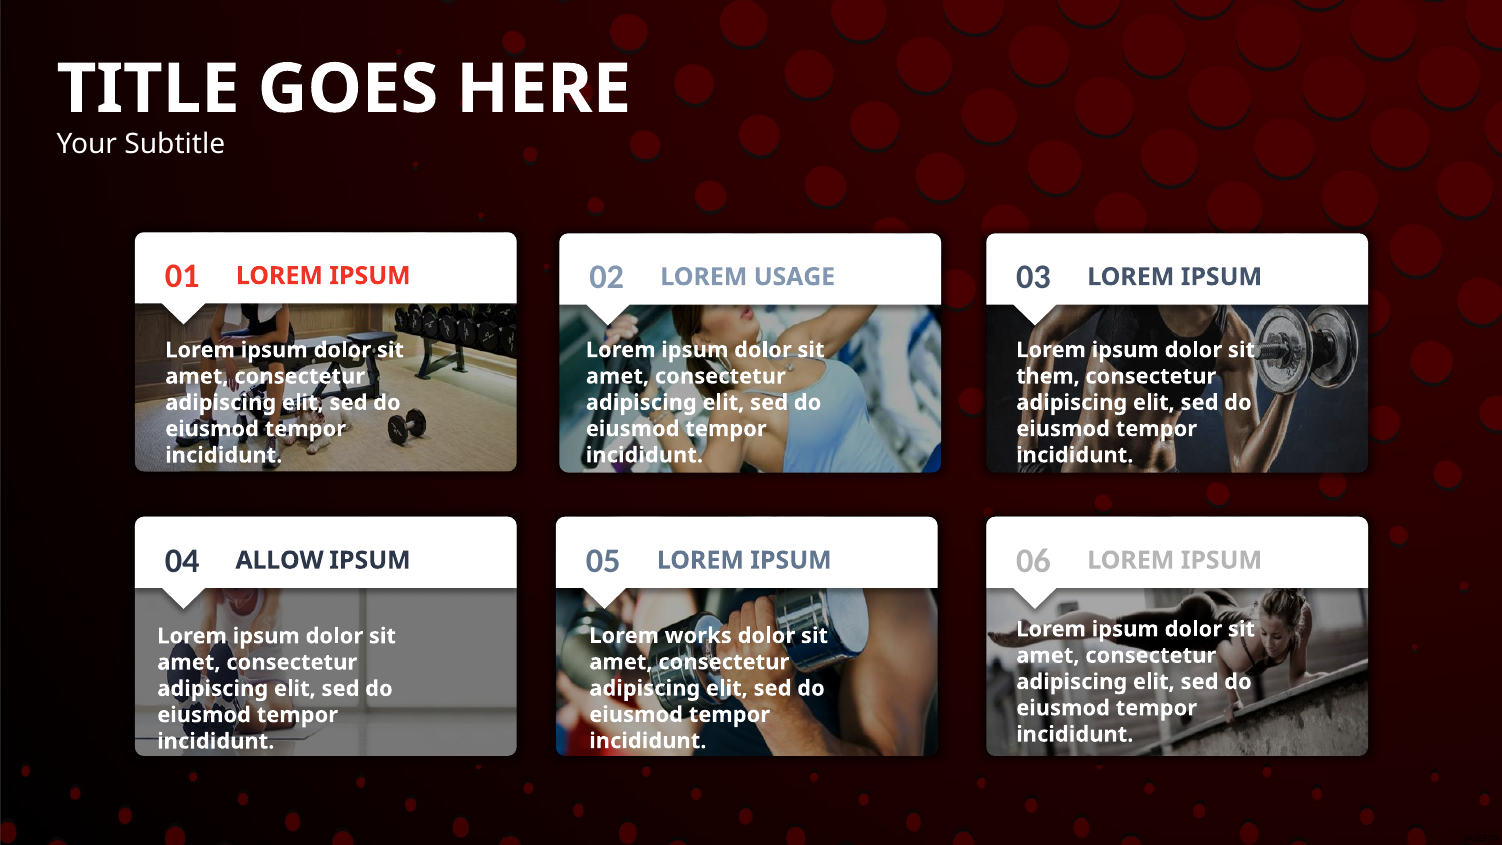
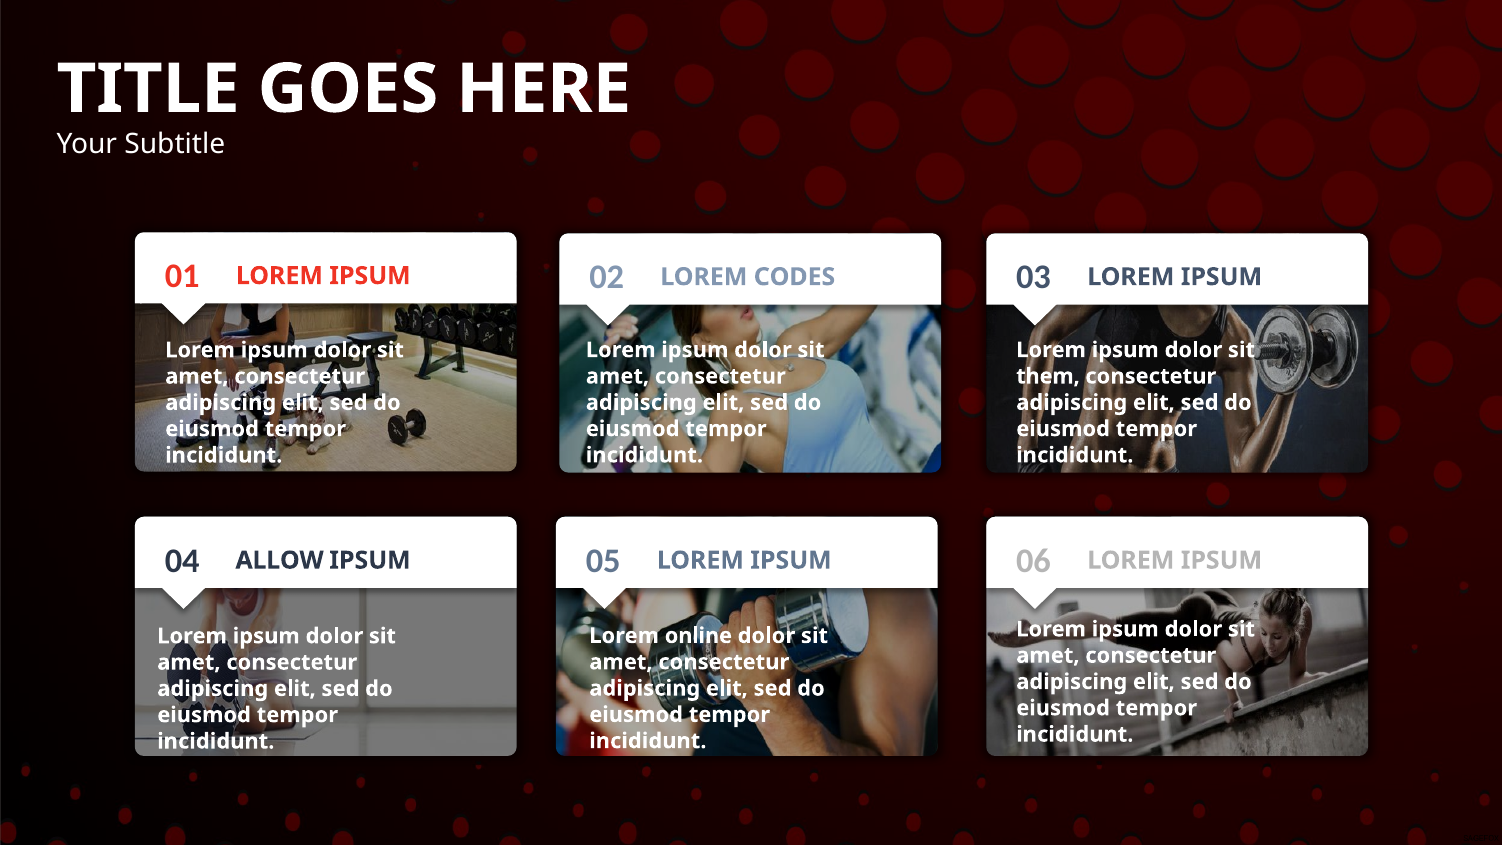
USAGE: USAGE -> CODES
works: works -> online
